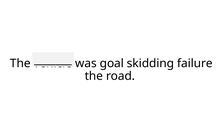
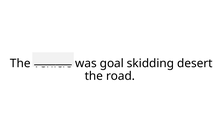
failure: failure -> desert
